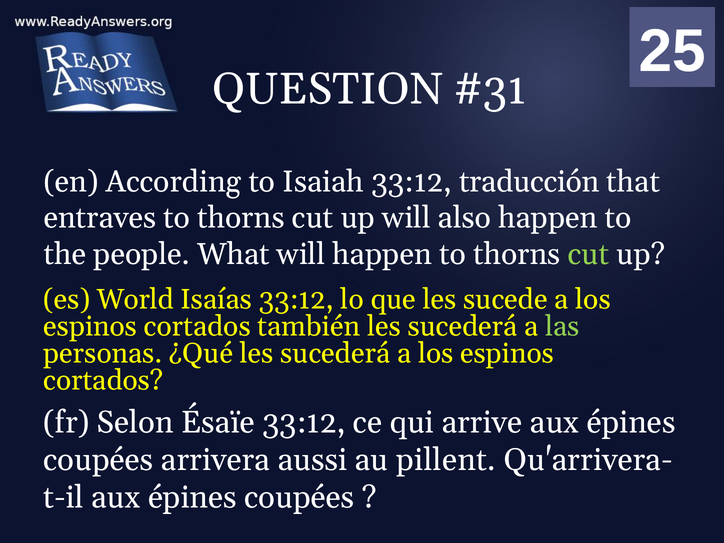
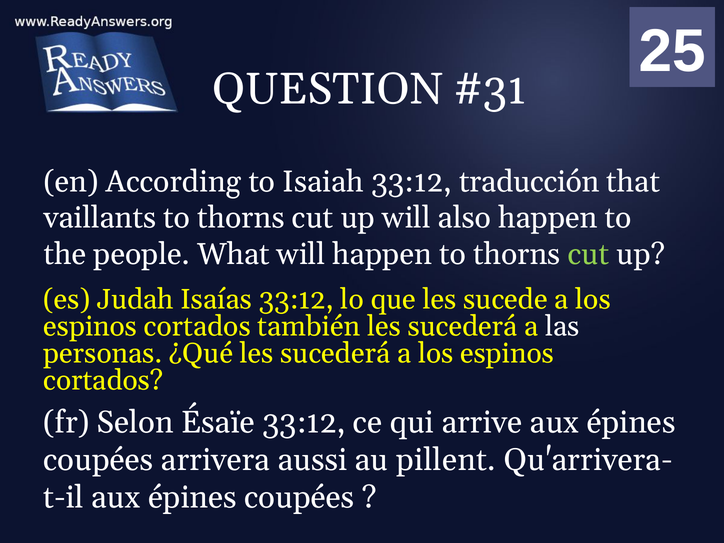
entraves: entraves -> vaillants
World: World -> Judah
las colour: light green -> white
